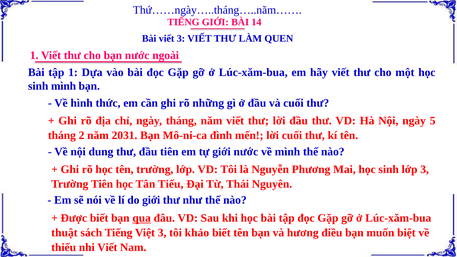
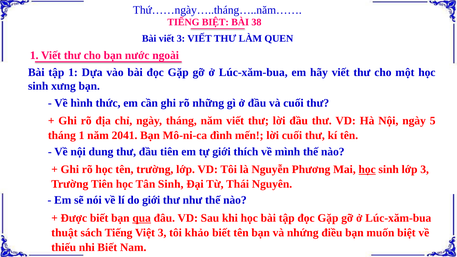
TIẾNG GIỚI: GIỚI -> BIỆT
14: 14 -> 38
sinh mình: mình -> xưng
tháng 2: 2 -> 1
2031: 2031 -> 2041
giới nước: nước -> thích
học at (367, 169) underline: none -> present
Tân Tiểu: Tiểu -> Sinh
hương: hương -> nhứng
nhi Viết: Viết -> Biết
